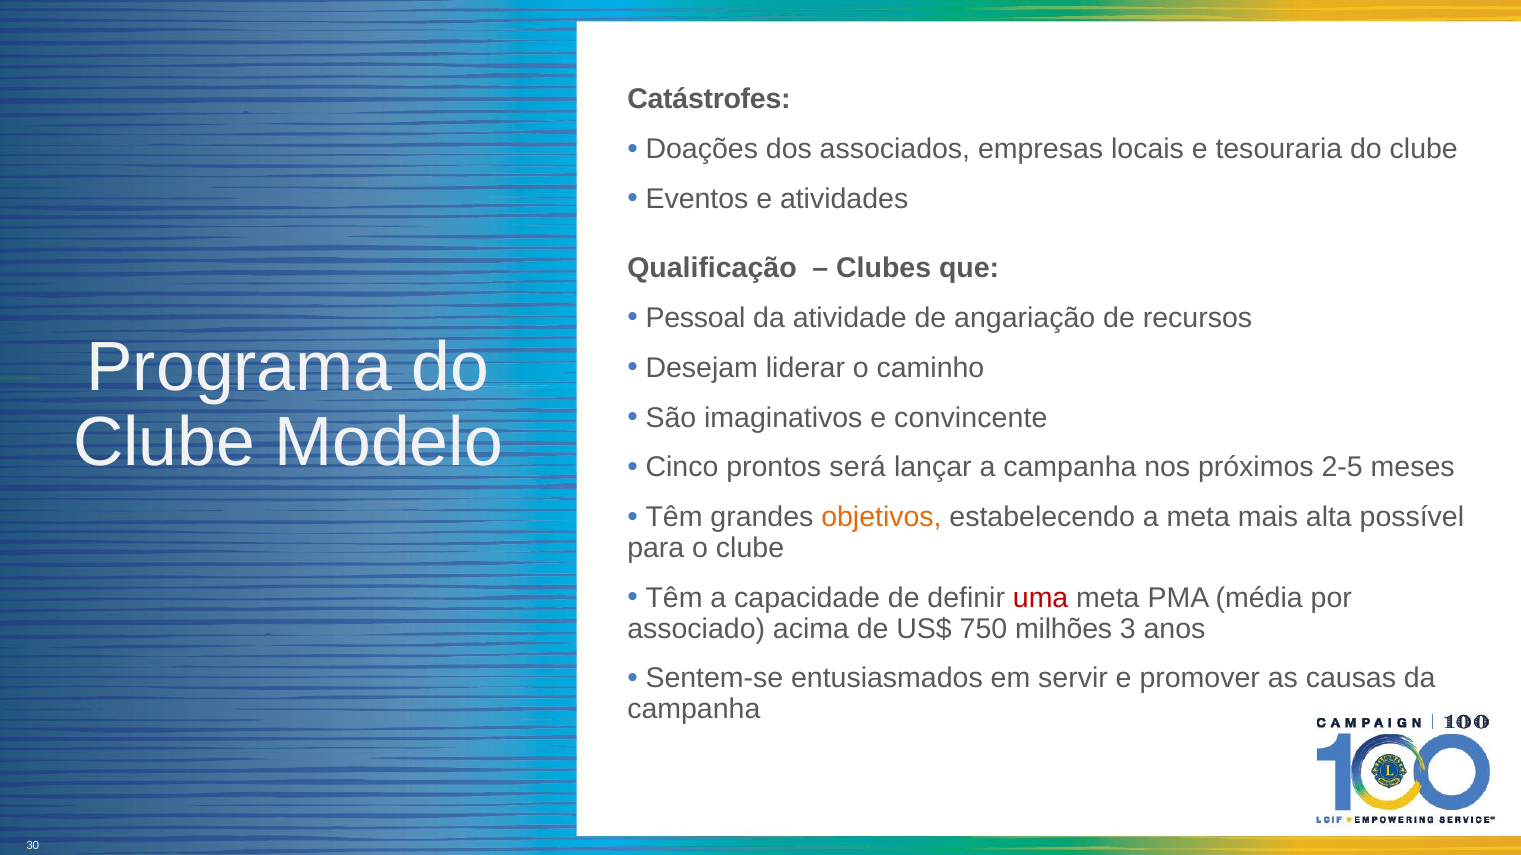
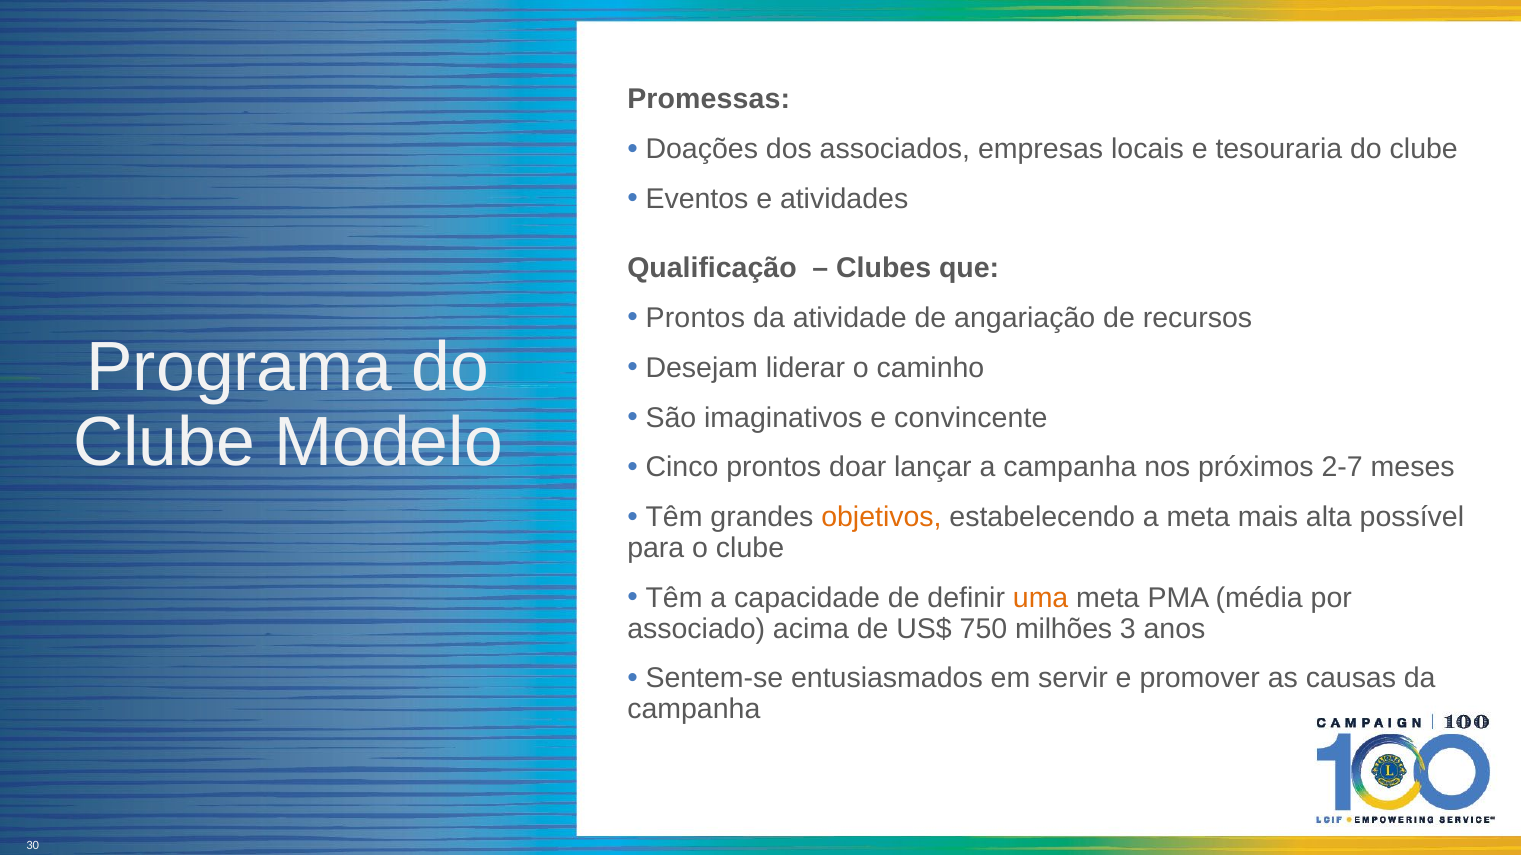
Catástrofes: Catástrofes -> Promessas
Pessoal at (696, 318): Pessoal -> Prontos
será: será -> doar
2-5: 2-5 -> 2-7
uma colour: red -> orange
